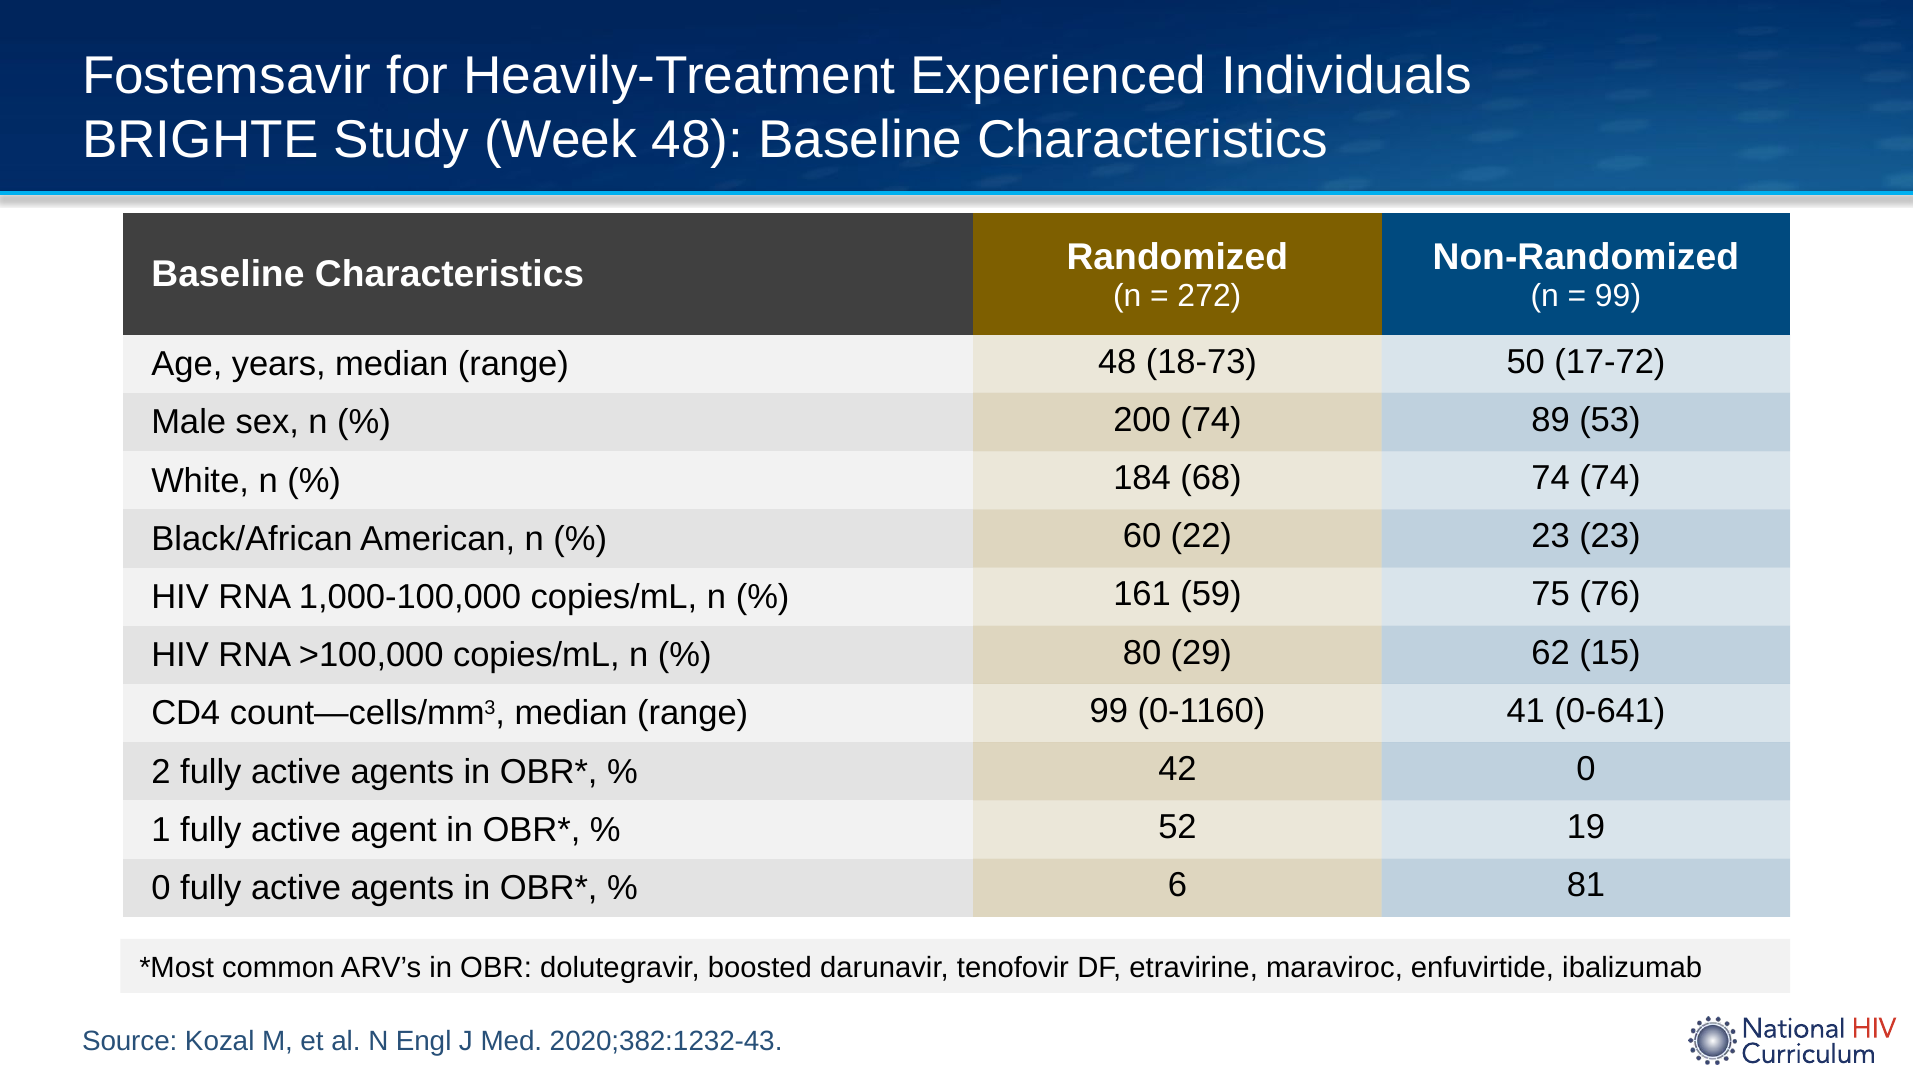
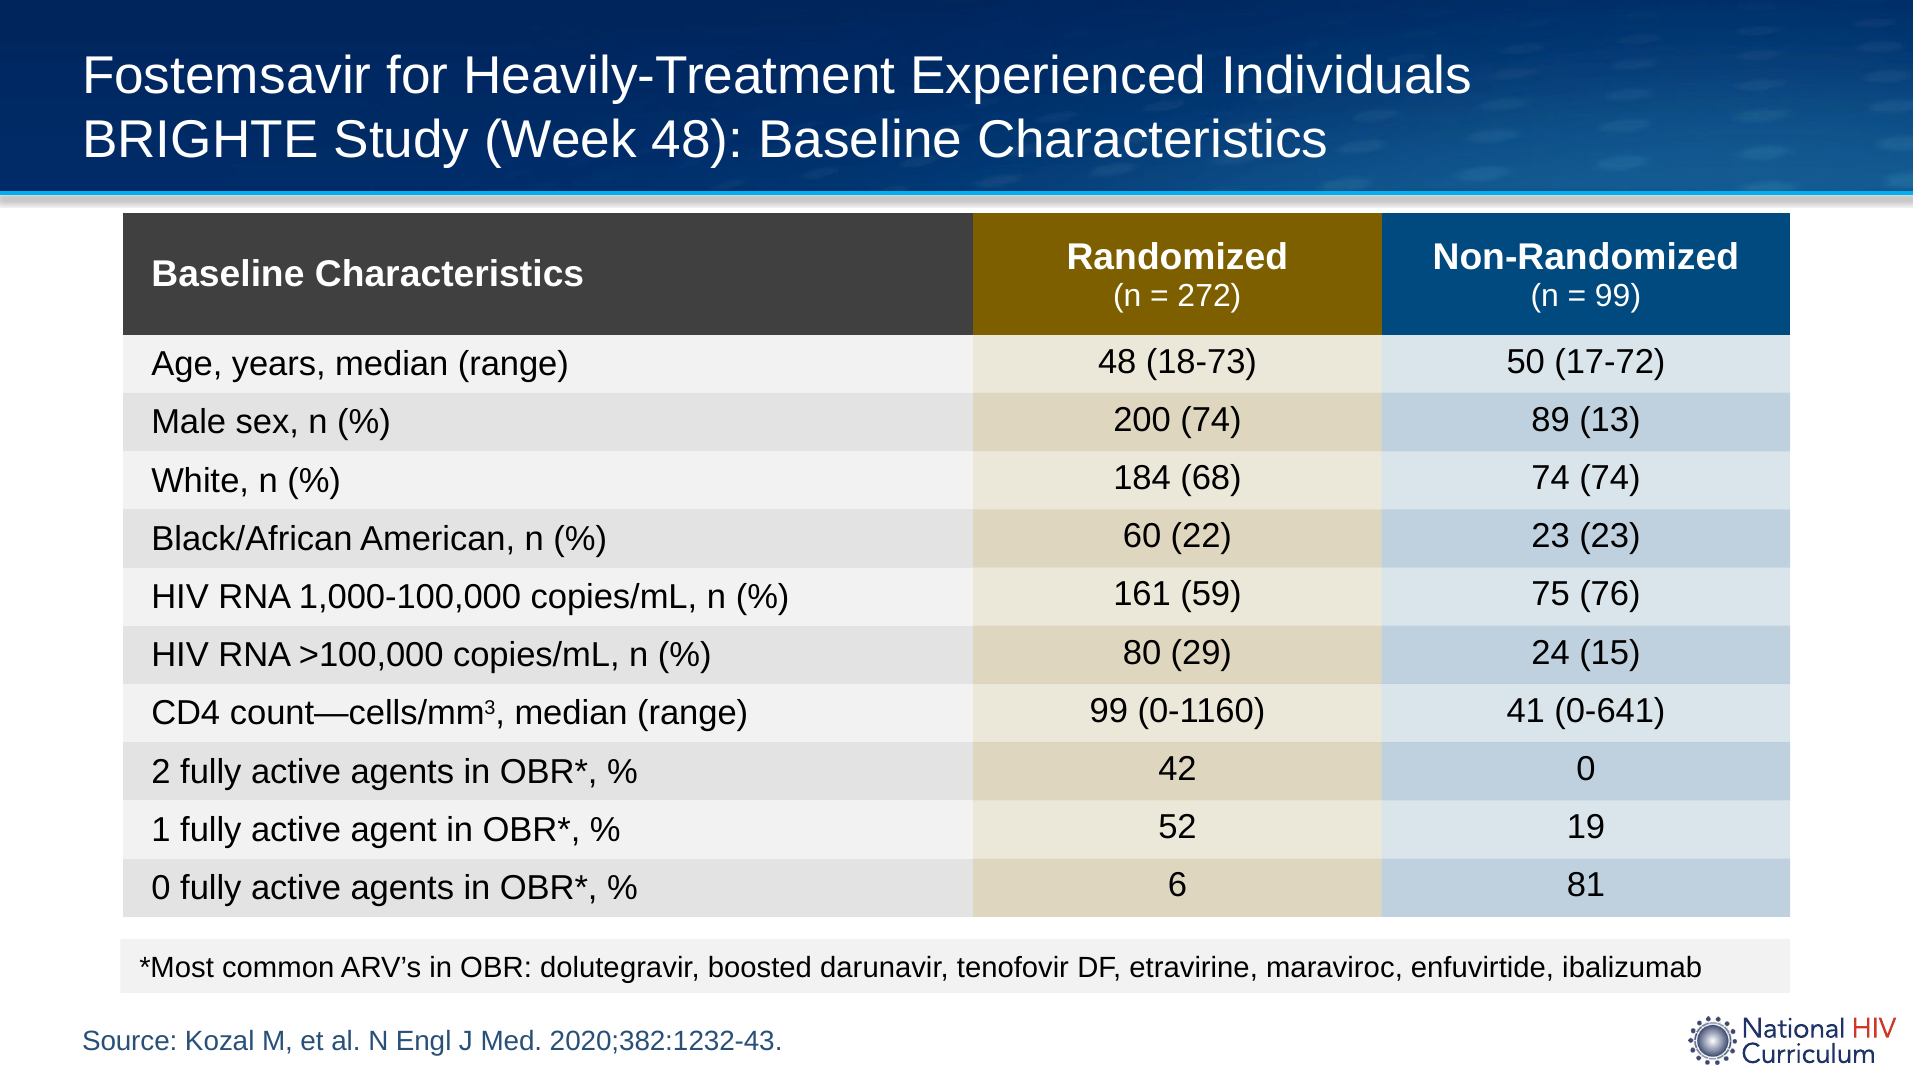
53: 53 -> 13
62: 62 -> 24
